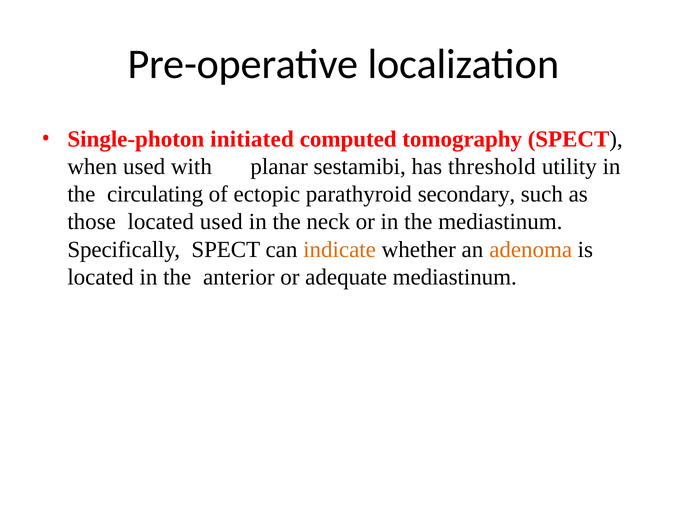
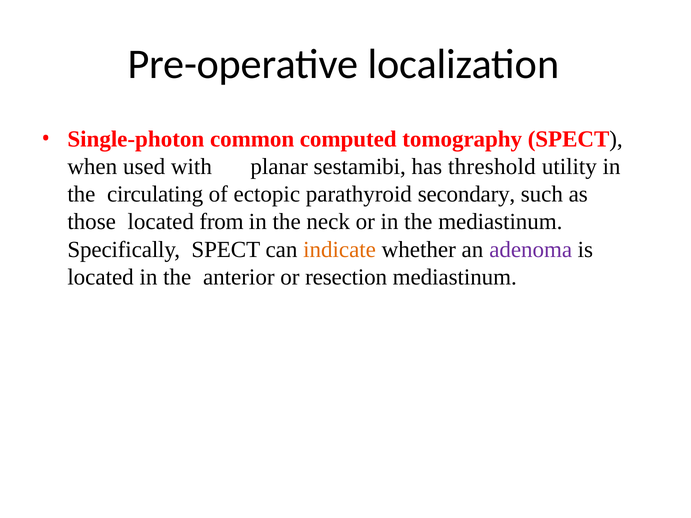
initiated: initiated -> common
located used: used -> from
adenoma colour: orange -> purple
adequate: adequate -> resection
